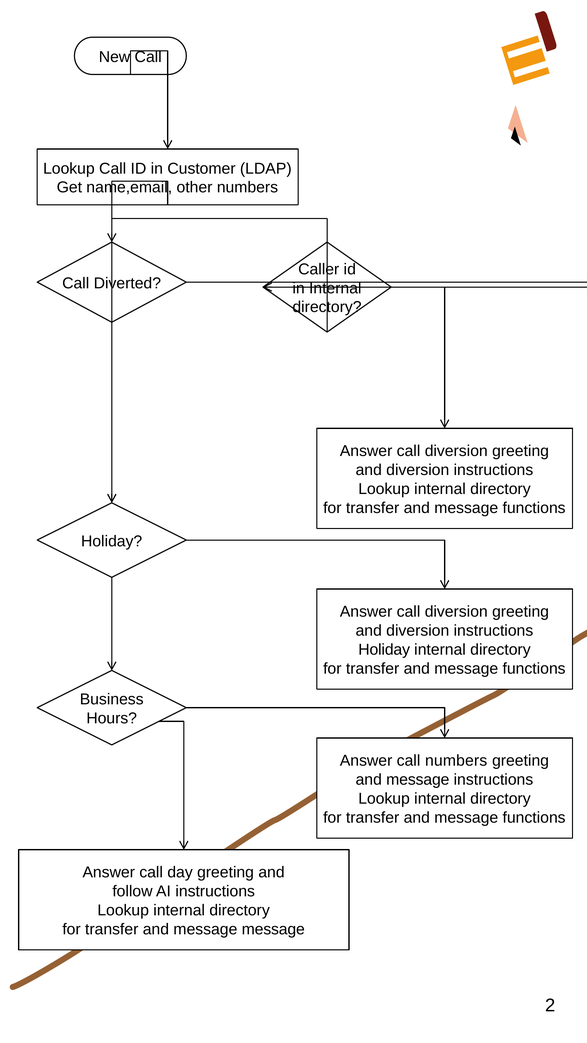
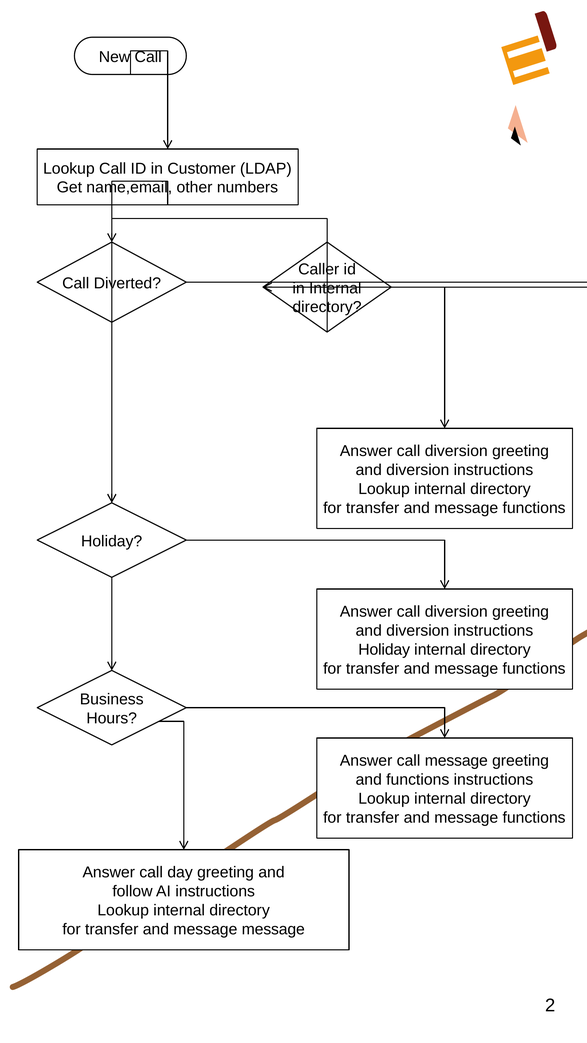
call numbers: numbers -> message
message at (418, 780): message -> functions
